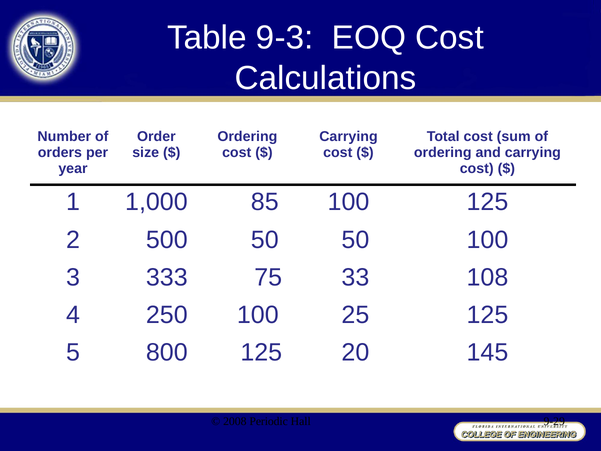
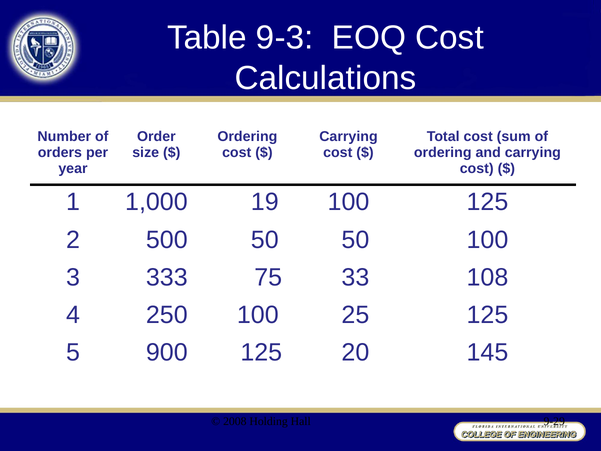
85: 85 -> 19
800: 800 -> 900
Periodic: Periodic -> Holding
